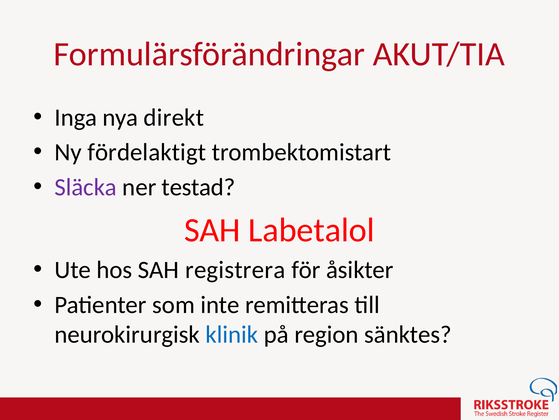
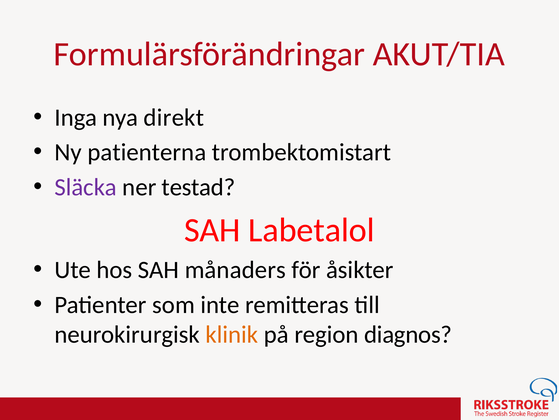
fördelaktigt: fördelaktigt -> patienterna
registrera: registrera -> månaders
klinik colour: blue -> orange
sänktes: sänktes -> diagnos
